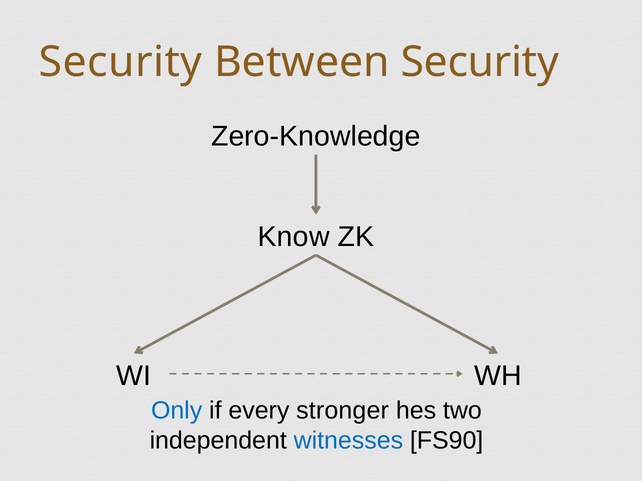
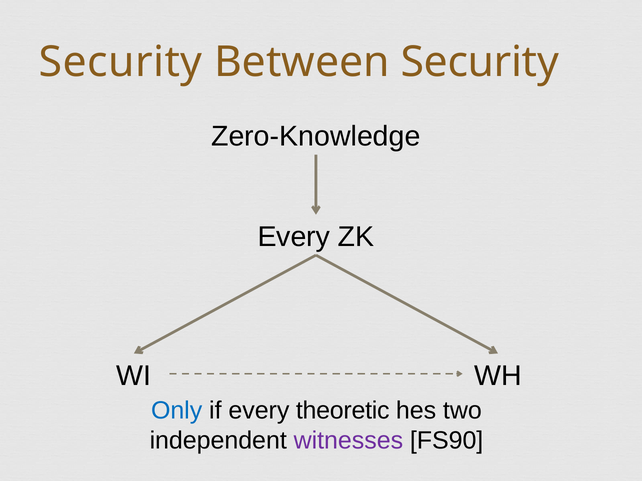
Know at (294, 237): Know -> Every
stronger: stronger -> theoretic
witnesses colour: blue -> purple
